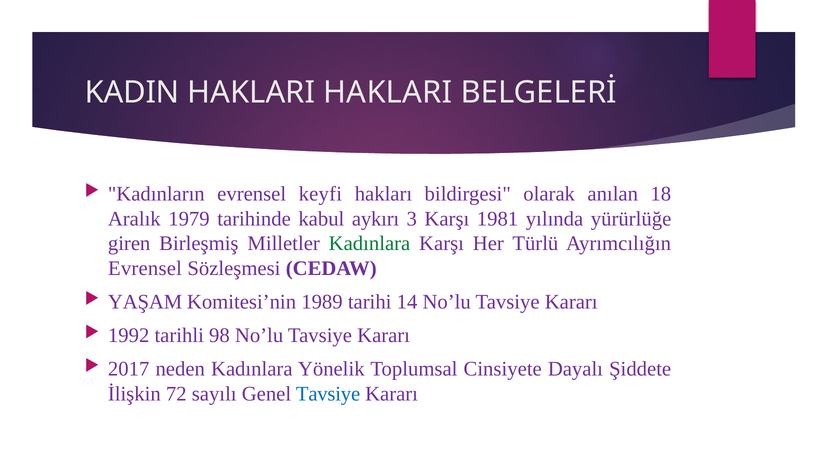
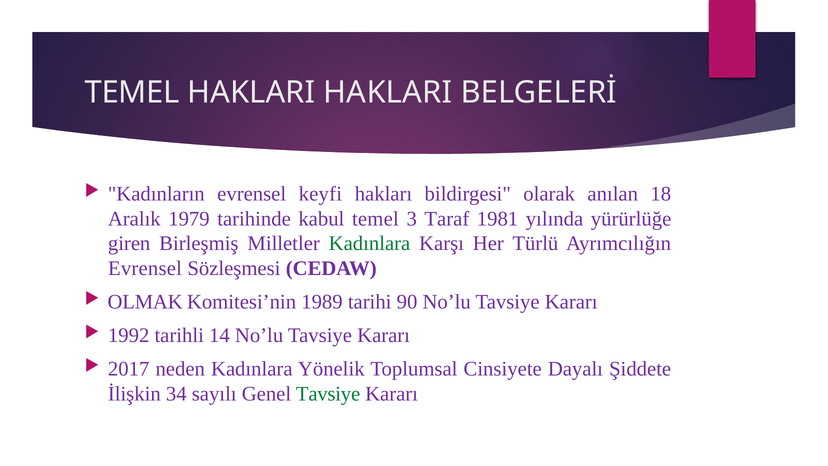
KADIN at (132, 92): KADIN -> TEMEL
kabul aykırı: aykırı -> temel
3 Karşı: Karşı -> Taraf
YAŞAM: YAŞAM -> OLMAK
14: 14 -> 90
98: 98 -> 14
72: 72 -> 34
Tavsiye at (328, 394) colour: blue -> green
